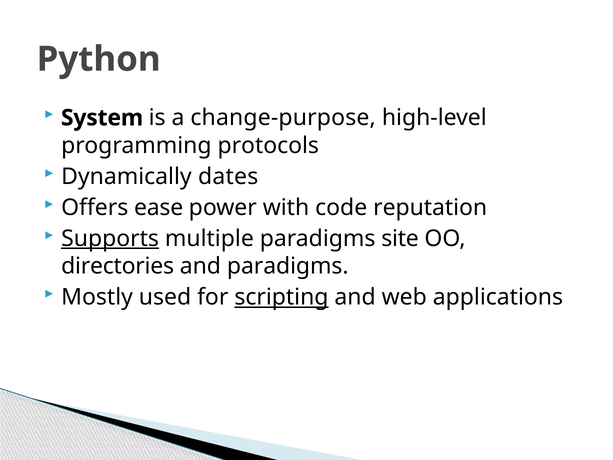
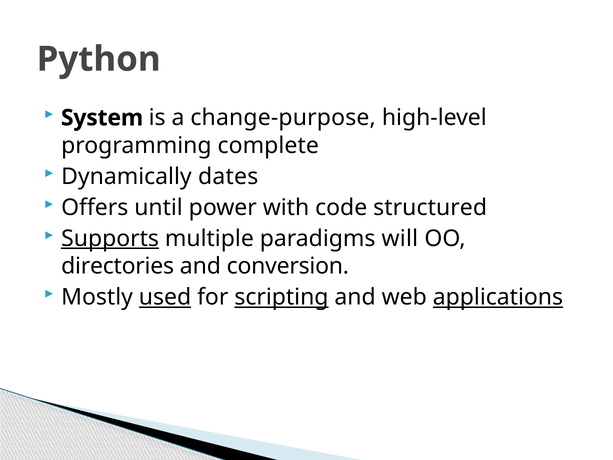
protocols: protocols -> complete
ease: ease -> until
reputation: reputation -> structured
site: site -> will
and paradigms: paradigms -> conversion
used underline: none -> present
applications underline: none -> present
